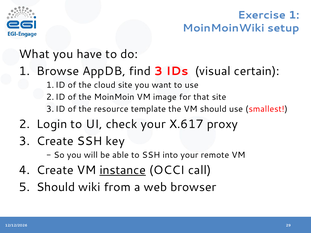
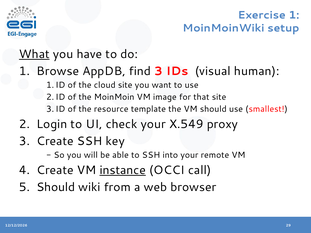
What underline: none -> present
certain: certain -> human
X.617: X.617 -> X.549
